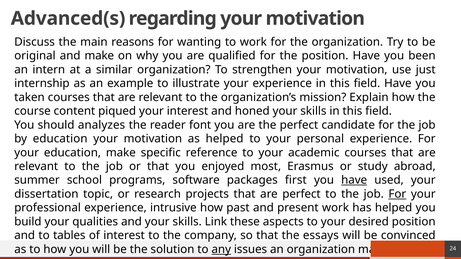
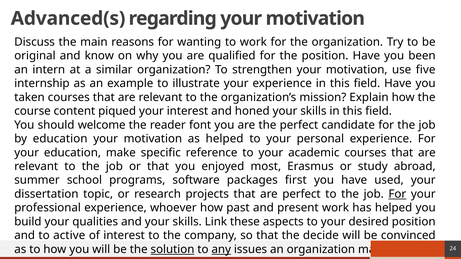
and make: make -> know
just: just -> five
analyzes: analyzes -> welcome
have at (354, 180) underline: present -> none
intrusive: intrusive -> whoever
tables: tables -> active
essays: essays -> decide
solution underline: none -> present
